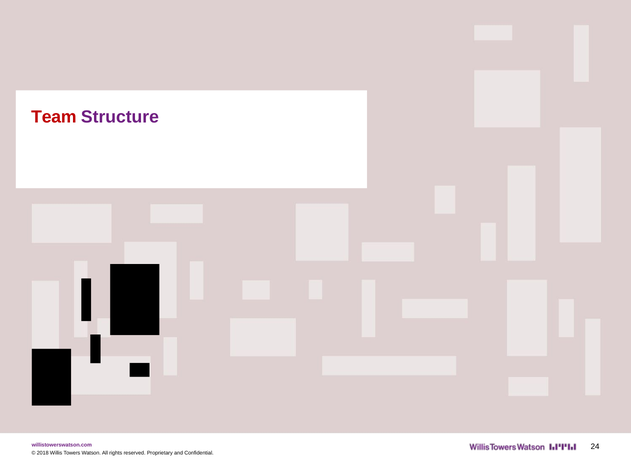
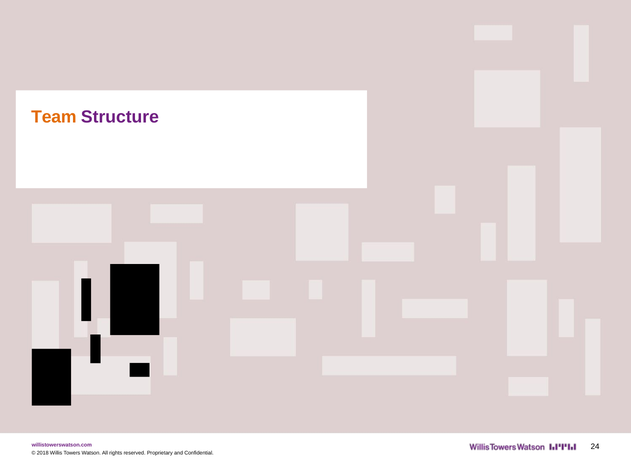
Team colour: red -> orange
